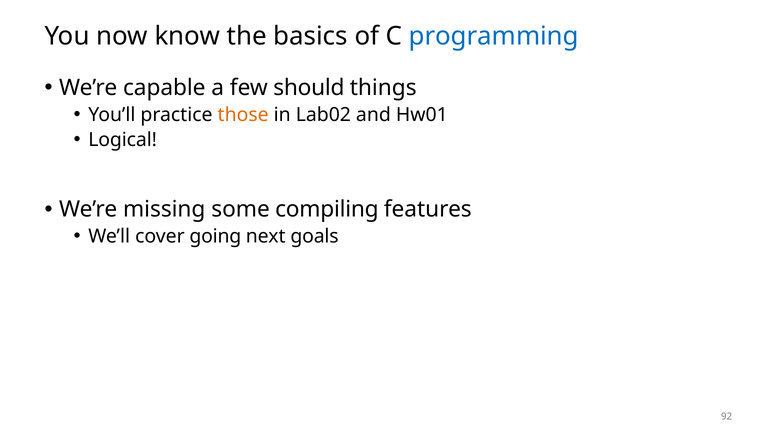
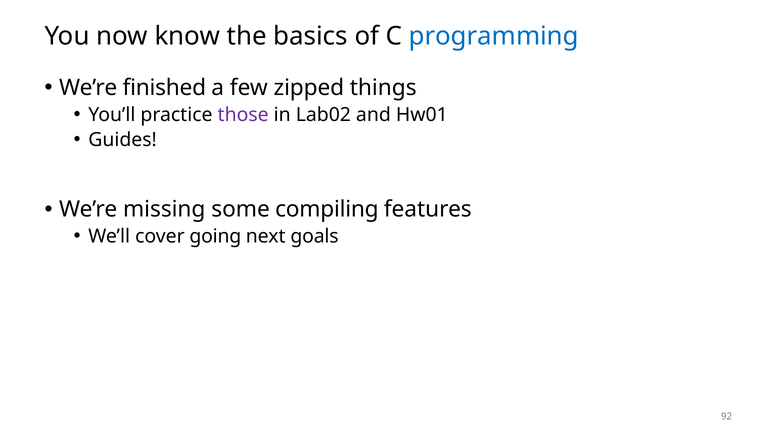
capable: capable -> finished
should: should -> zipped
those colour: orange -> purple
Logical: Logical -> Guides
